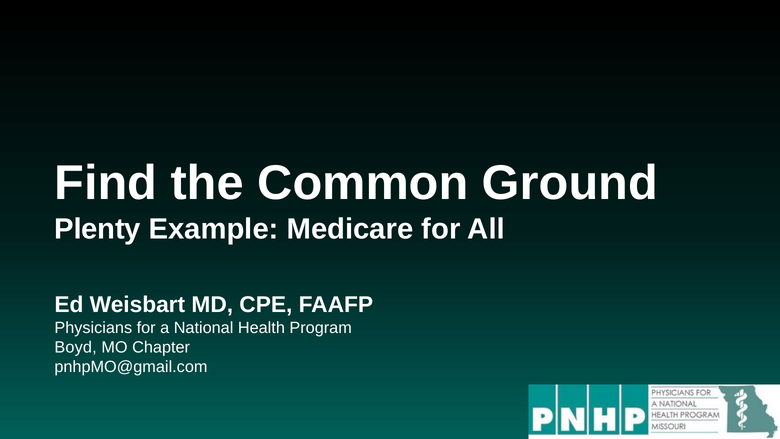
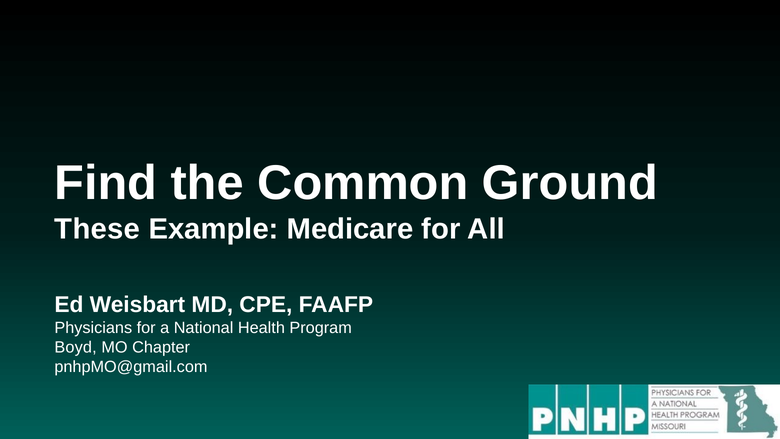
Plenty: Plenty -> These
